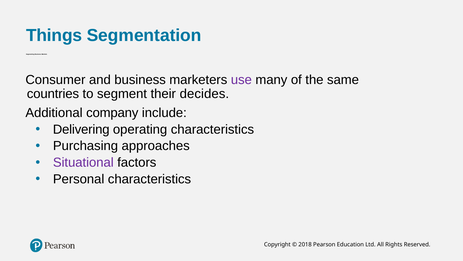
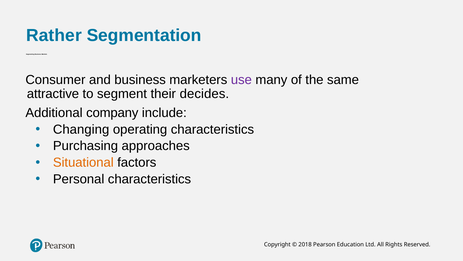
Things: Things -> Rather
countries: countries -> attractive
Delivering: Delivering -> Changing
Situational colour: purple -> orange
